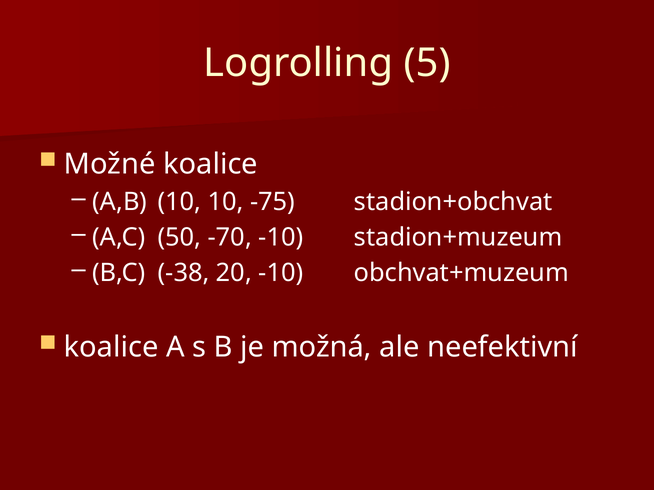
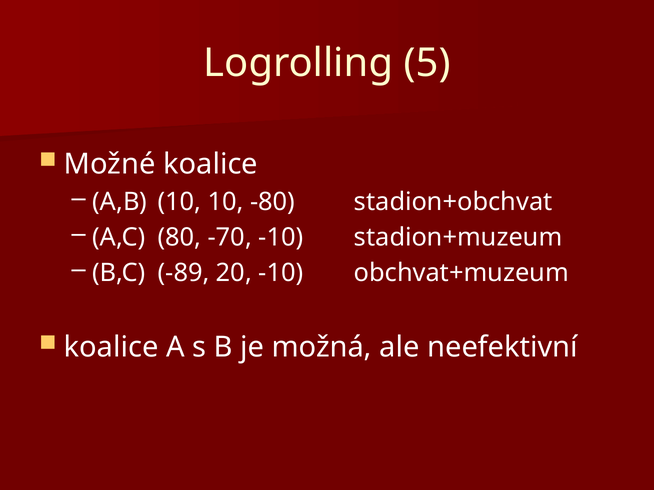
-75: -75 -> -80
50: 50 -> 80
-38: -38 -> -89
